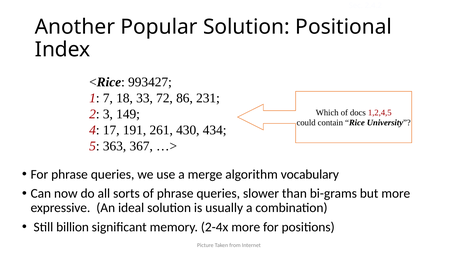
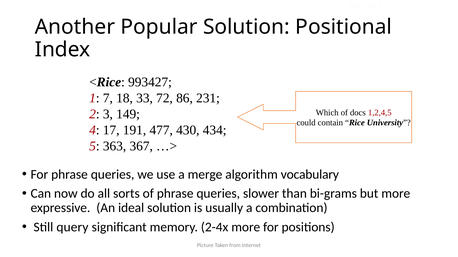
261: 261 -> 477
billion: billion -> query
